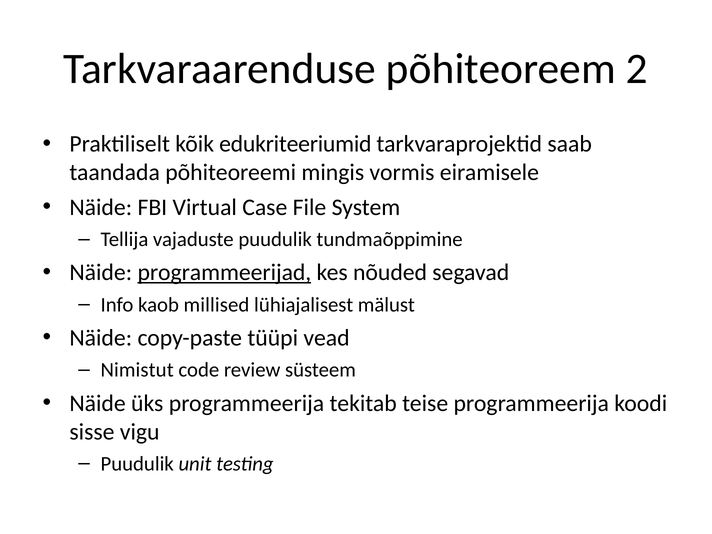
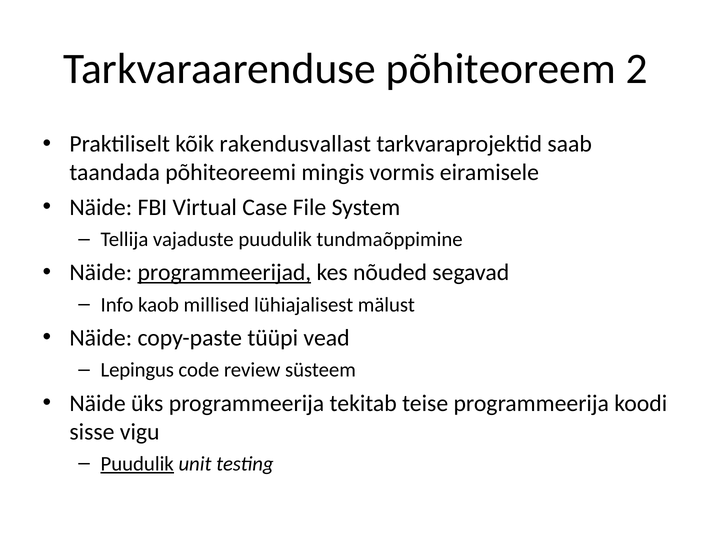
edukriteeriumid: edukriteeriumid -> rakendusvallast
Nimistut: Nimistut -> Lepingus
Puudulik at (137, 464) underline: none -> present
